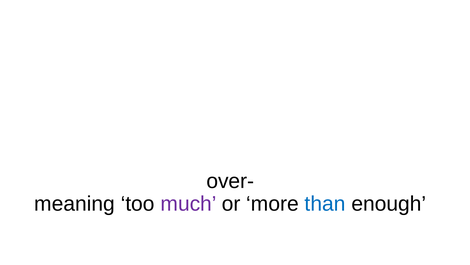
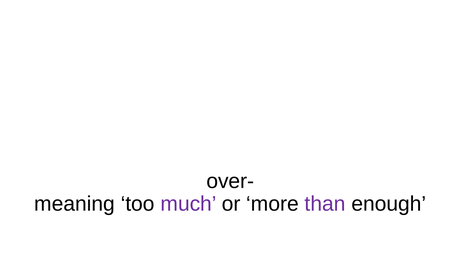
than colour: blue -> purple
